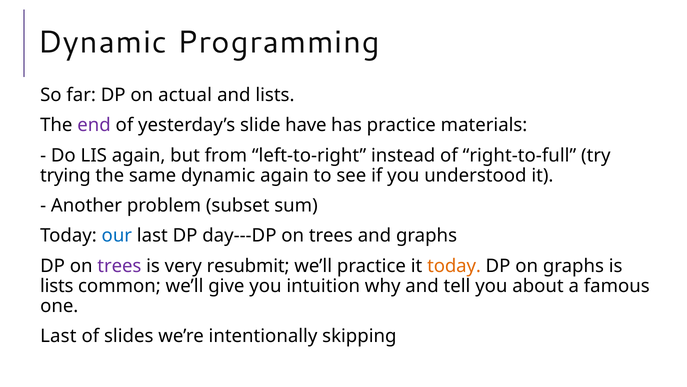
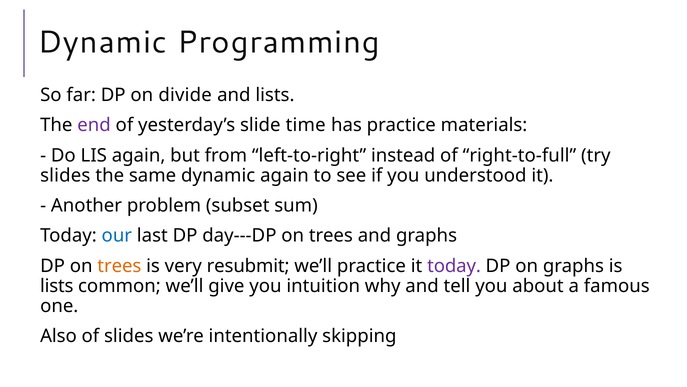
actual: actual -> divide
have: have -> time
trying at (65, 175): trying -> slides
trees at (119, 266) colour: purple -> orange
today at (454, 266) colour: orange -> purple
Last at (58, 336): Last -> Also
